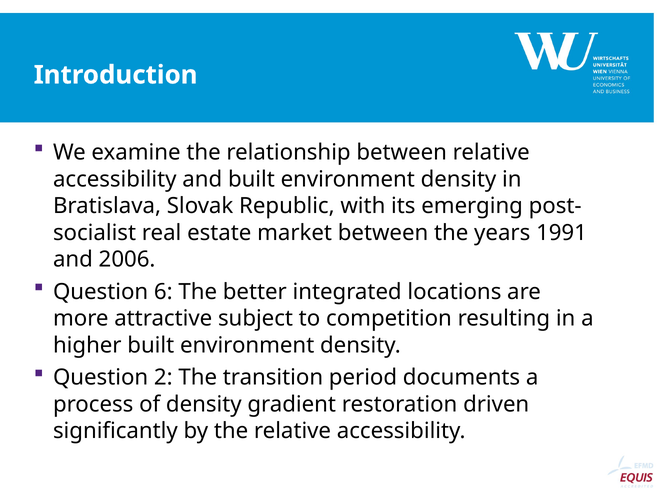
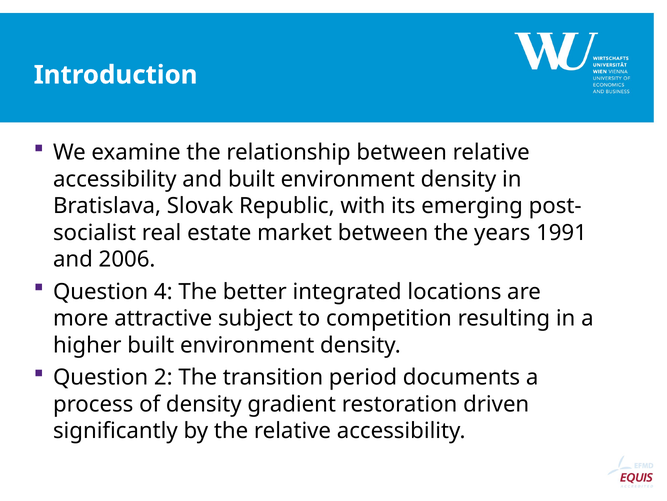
6: 6 -> 4
